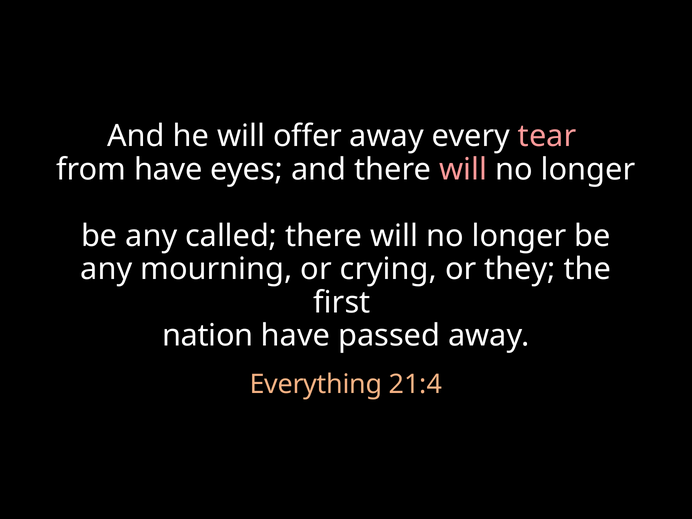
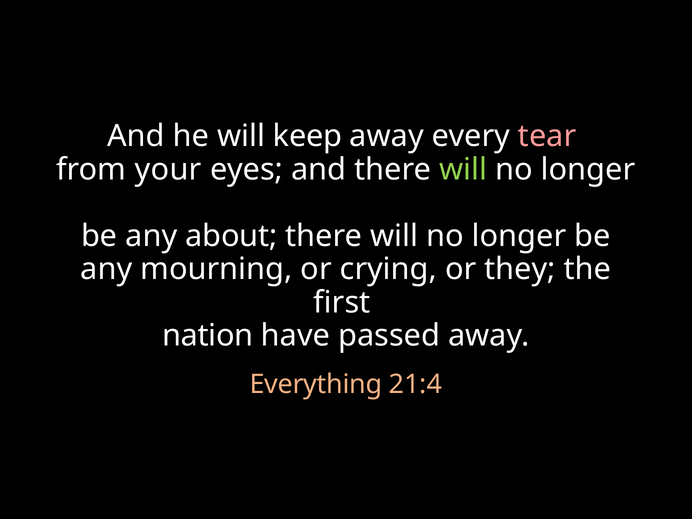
offer: offer -> keep
from have: have -> your
will at (463, 170) colour: pink -> light green
called: called -> about
